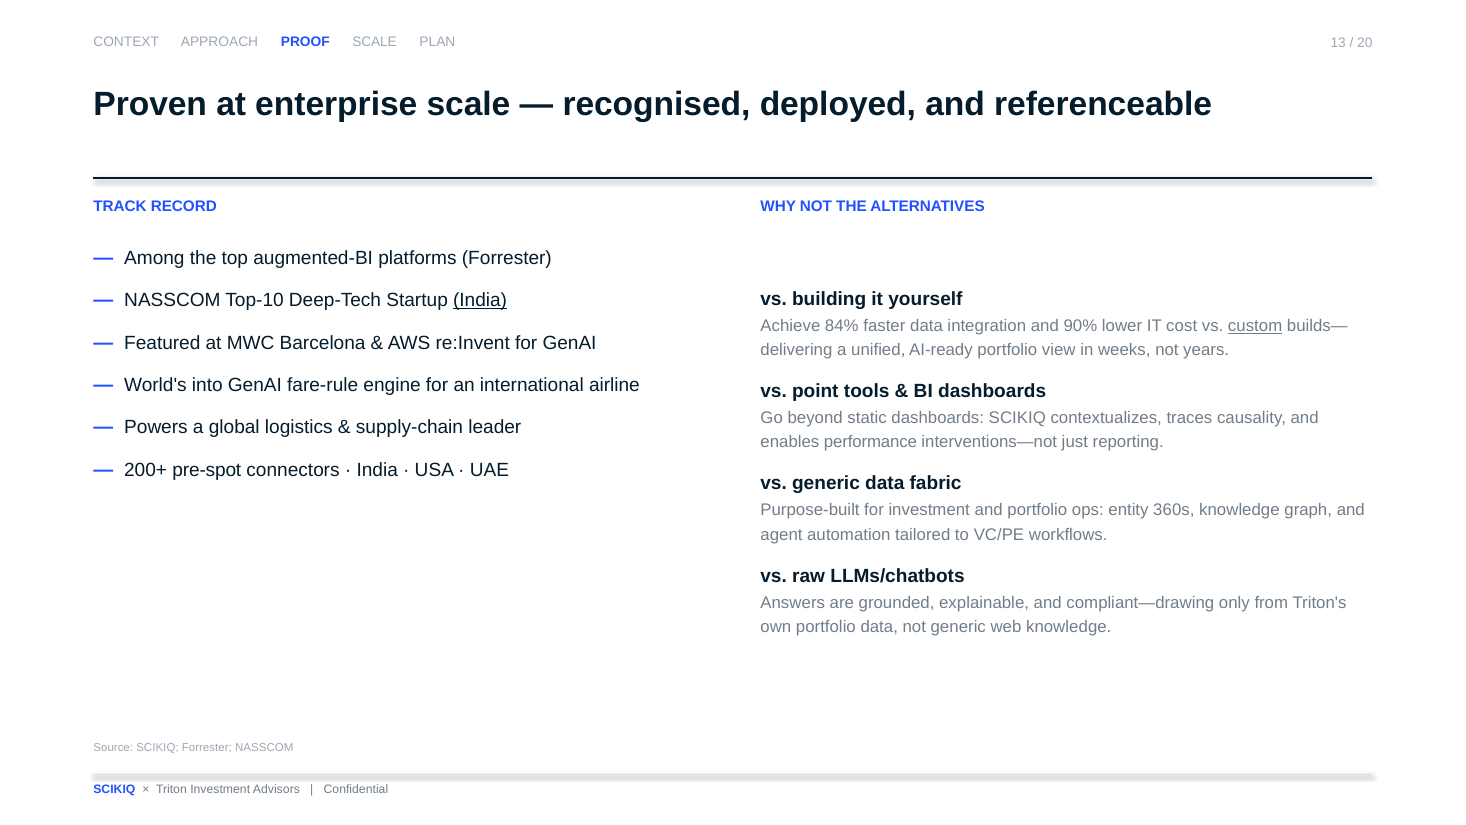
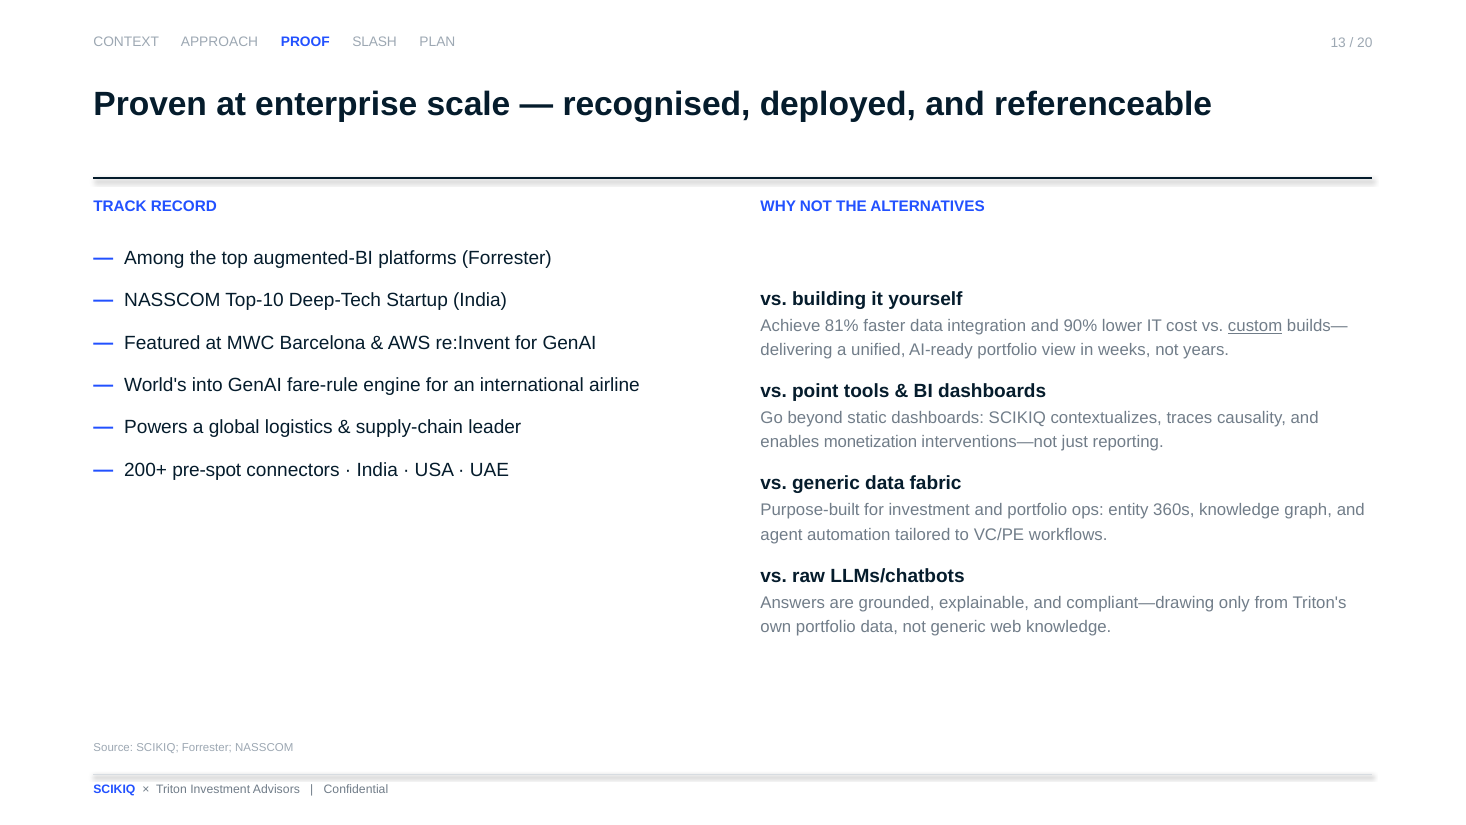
PROOF SCALE: SCALE -> SLASH
India at (480, 300) underline: present -> none
84%: 84% -> 81%
performance: performance -> monetization
